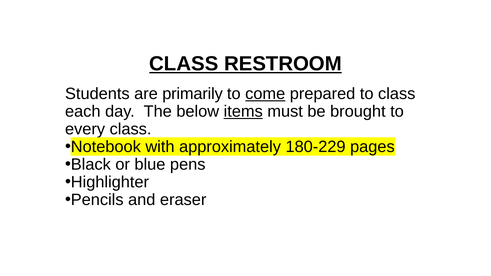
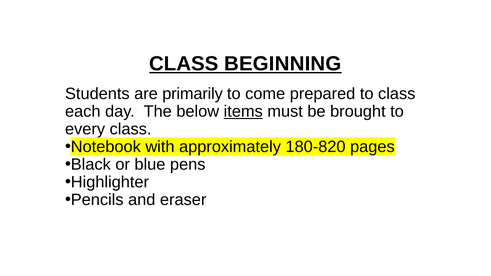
RESTROOM: RESTROOM -> BEGINNING
come underline: present -> none
180-229: 180-229 -> 180-820
